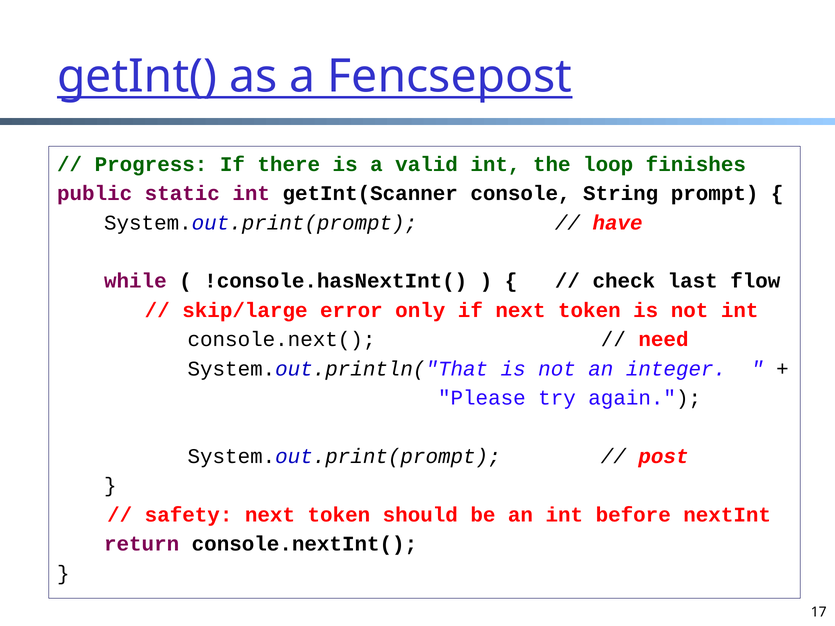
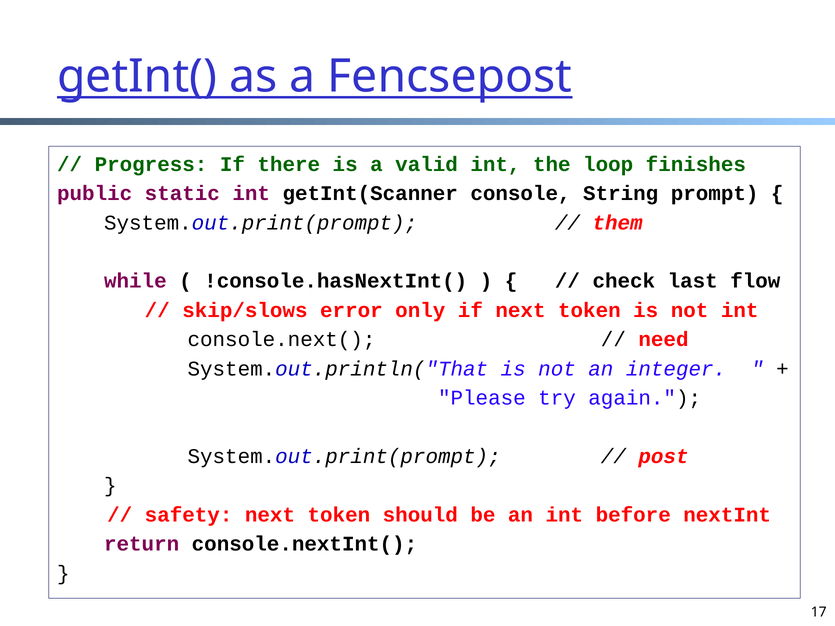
have: have -> them
skip/large: skip/large -> skip/slows
